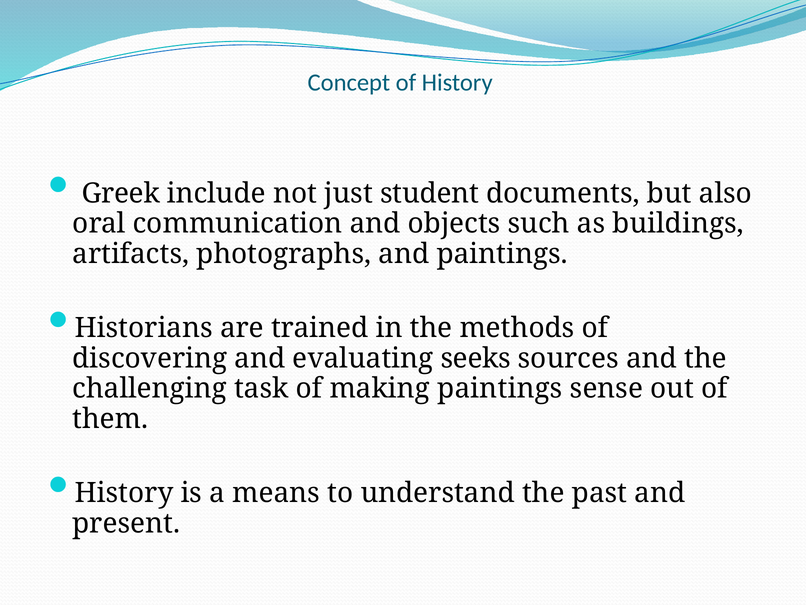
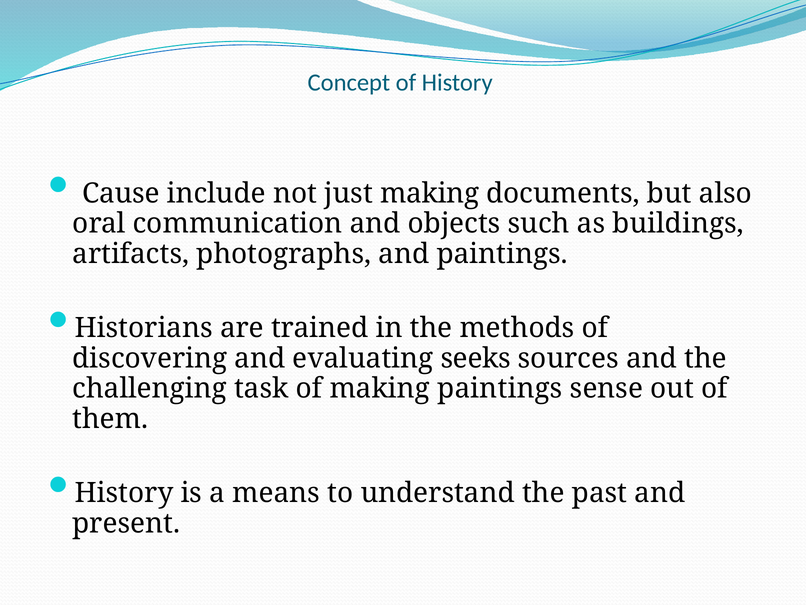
Greek: Greek -> Cause
just student: student -> making
